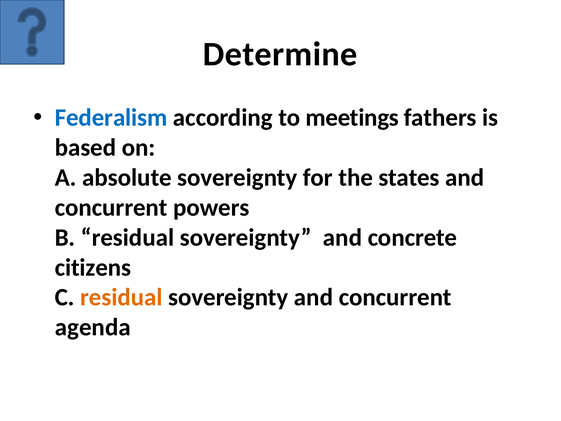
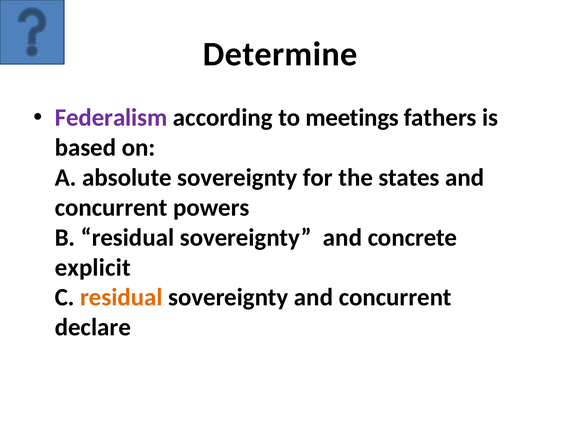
Federalism colour: blue -> purple
citizens: citizens -> explicit
agenda: agenda -> declare
